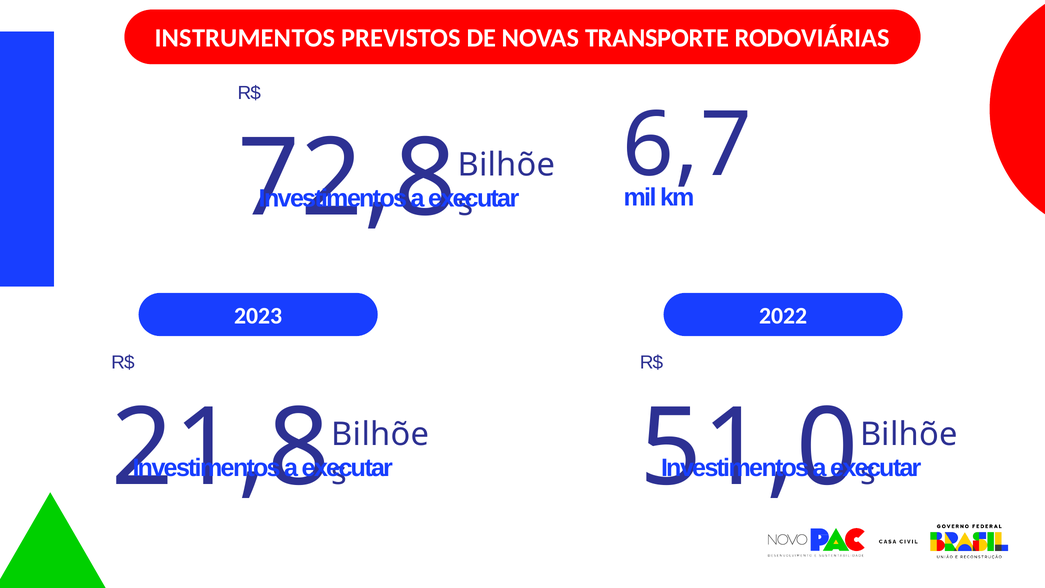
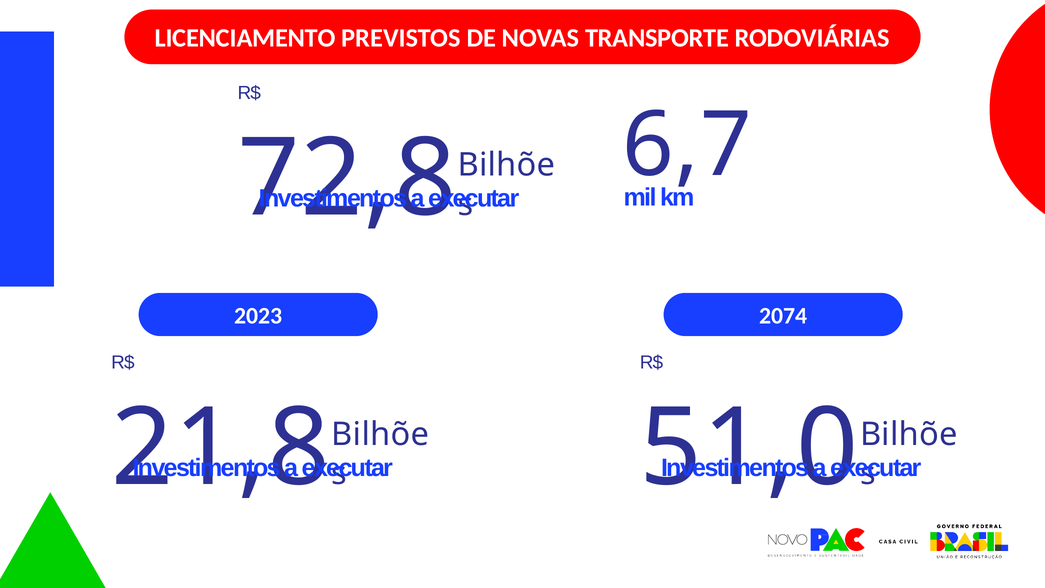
INSTRUMENTOS: INSTRUMENTOS -> LICENCIAMENTO
2022: 2022 -> 2074
